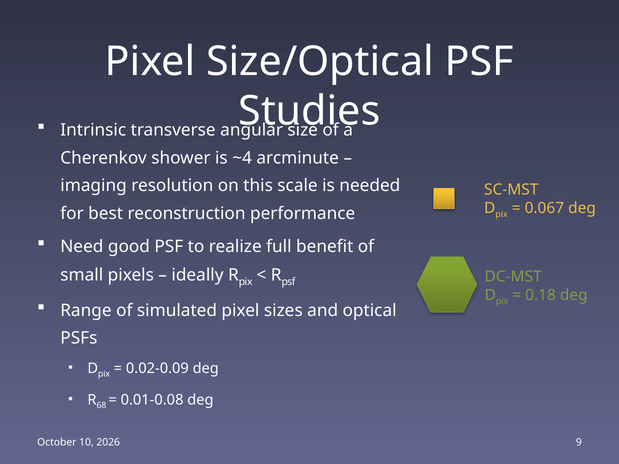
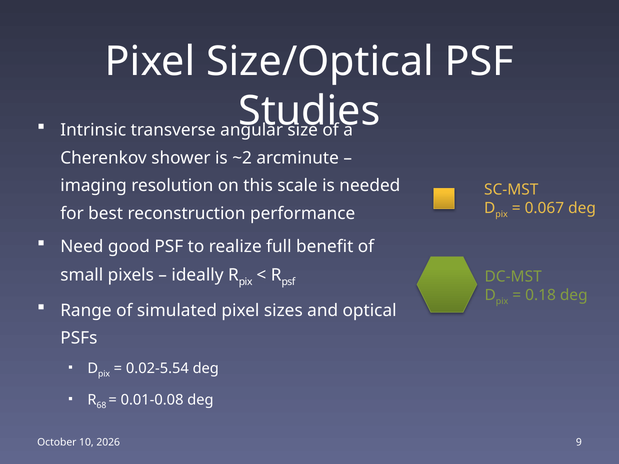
~4: ~4 -> ~2
0.02-0.09: 0.02-0.09 -> 0.02-5.54
